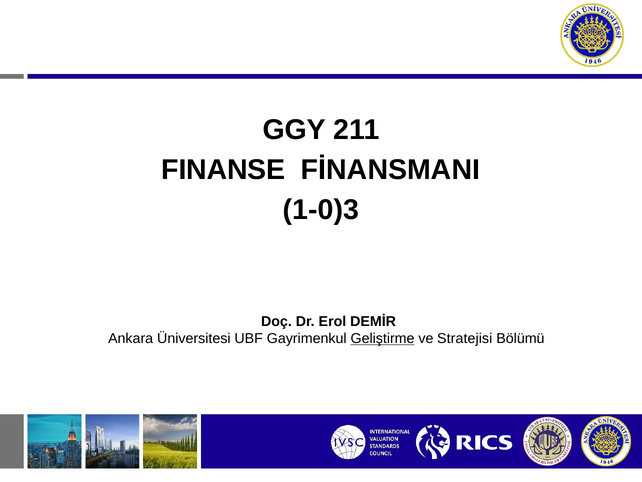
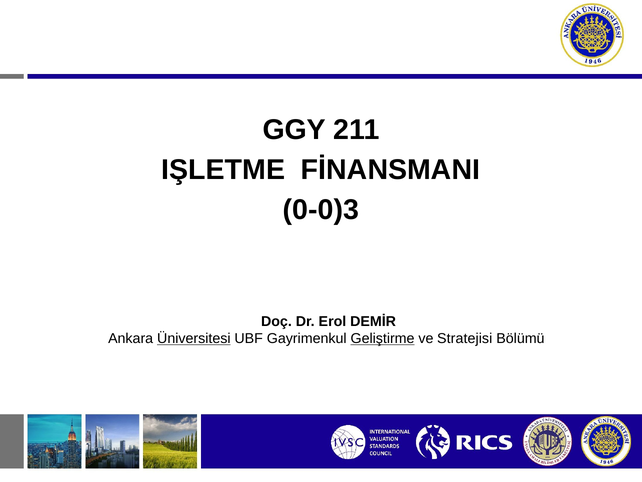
FINANSE: FINANSE -> IŞLETME
1-0)3: 1-0)3 -> 0-0)3
Üniversitesi underline: none -> present
